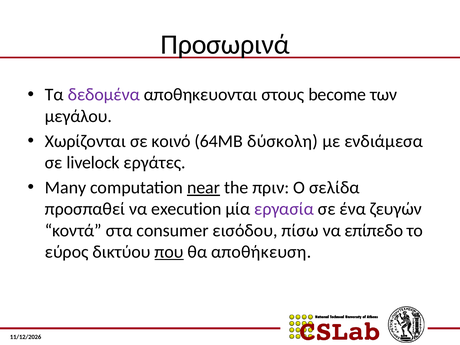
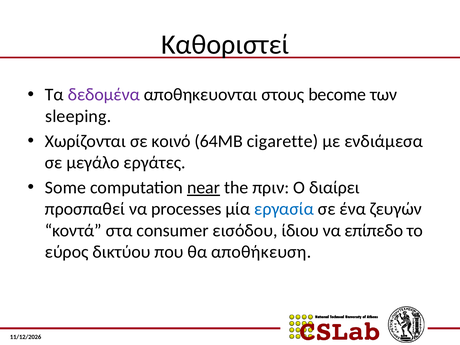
Προσωρινά: Προσωρινά -> Καθοριστεί
μεγάλου: μεγάλου -> sleeping
δύσκολη: δύσκολη -> cigarette
livelock: livelock -> μεγάλο
Many: Many -> Some
σελίδα: σελίδα -> διαίρει
execution: execution -> processes
εργασία colour: purple -> blue
πίσω: πίσω -> ίδιου
που underline: present -> none
